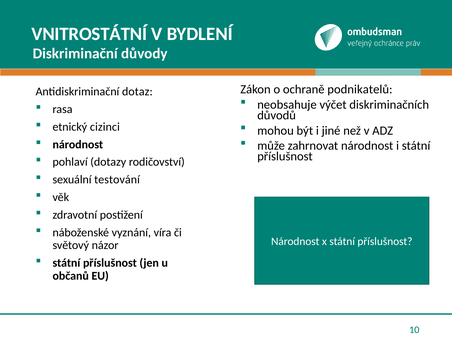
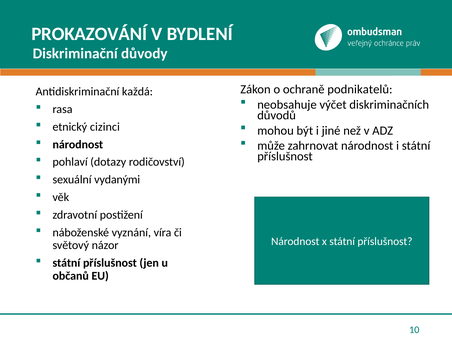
VNITROSTÁTNÍ: VNITROSTÁTNÍ -> PROKAZOVÁNÍ
dotaz: dotaz -> každá
testování: testování -> vydanými
